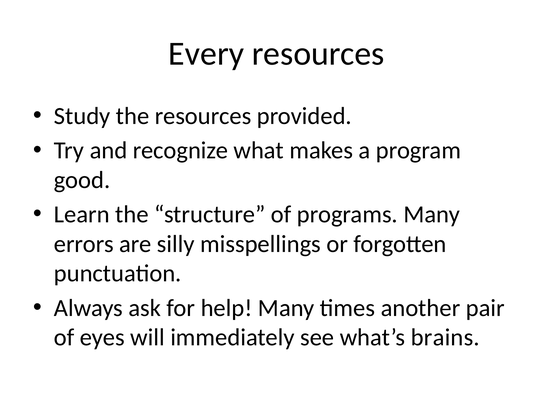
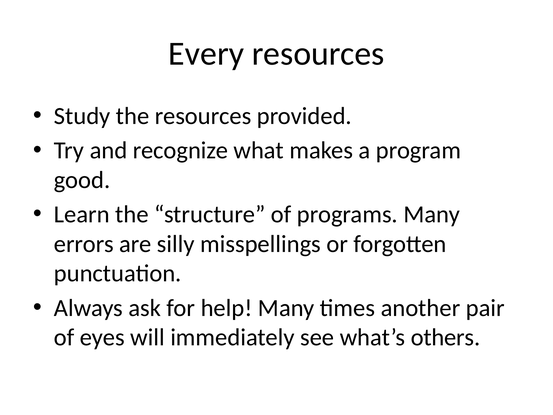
brains: brains -> others
